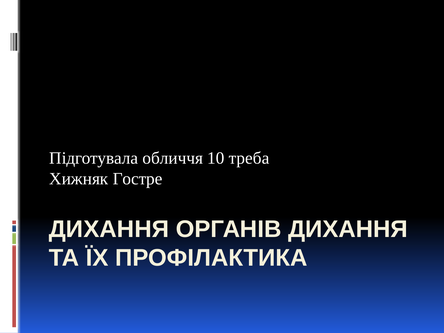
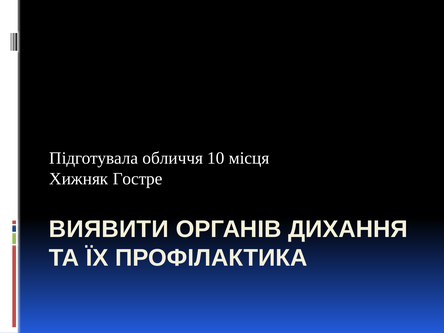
треба: треба -> місця
ДИХАННЯ at (109, 229): ДИХАННЯ -> ВИЯВИТИ
